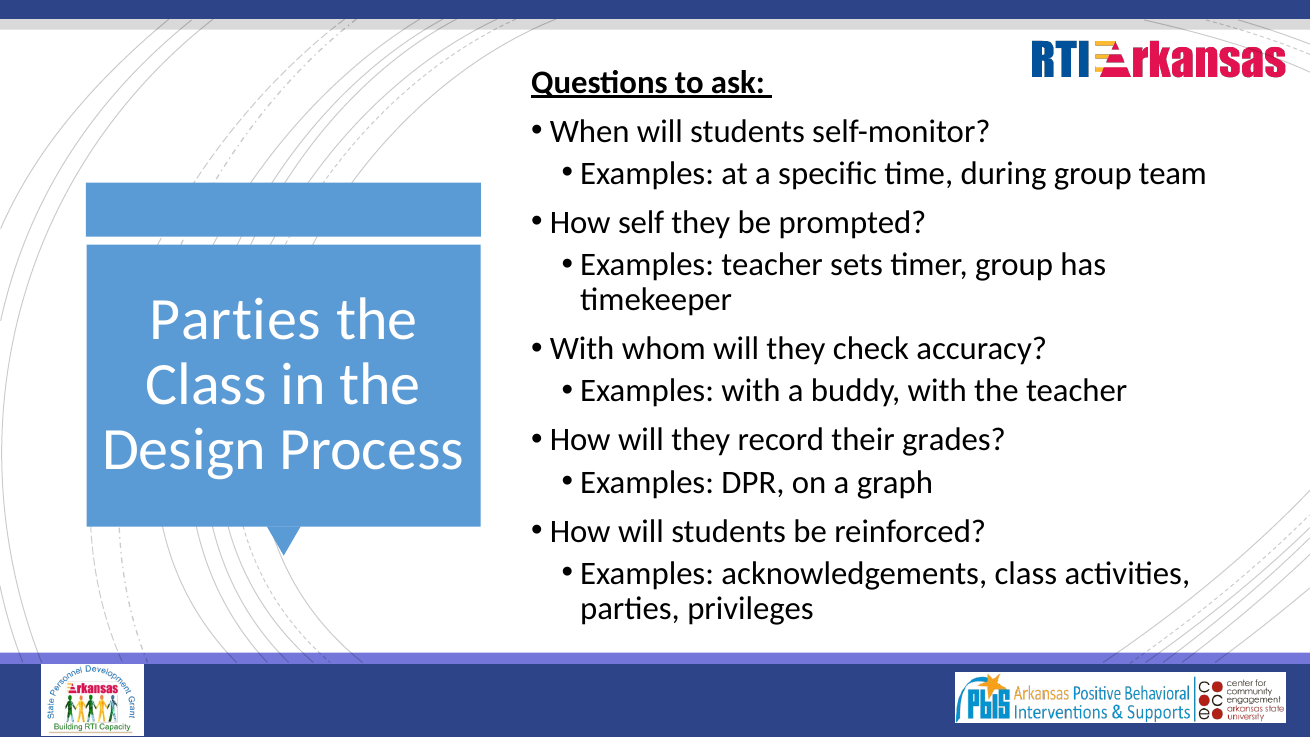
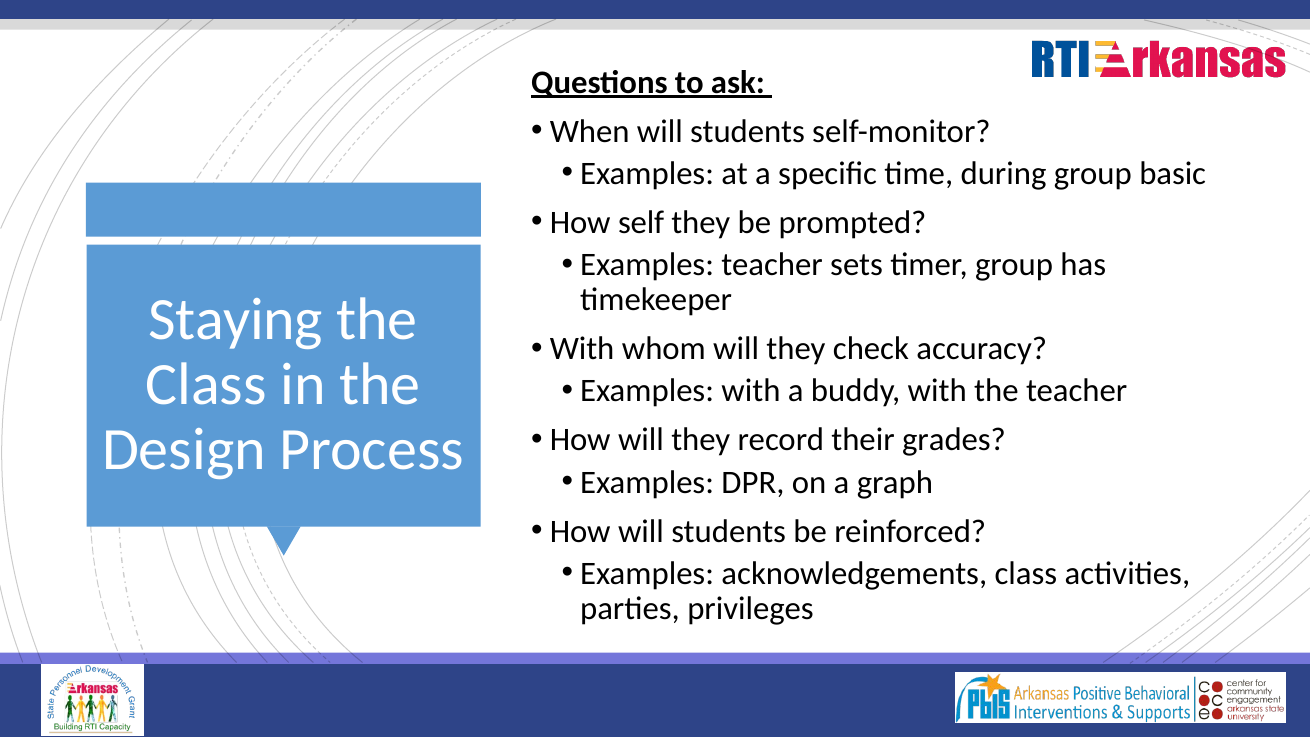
team: team -> basic
Parties at (235, 320): Parties -> Staying
